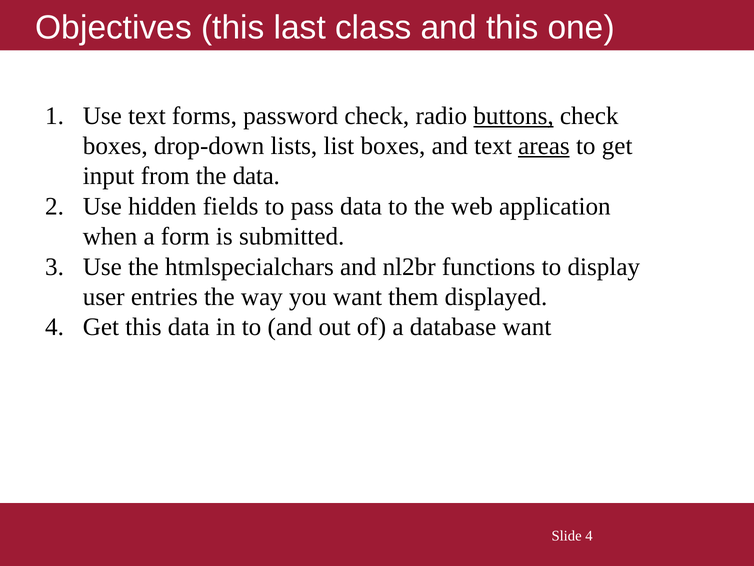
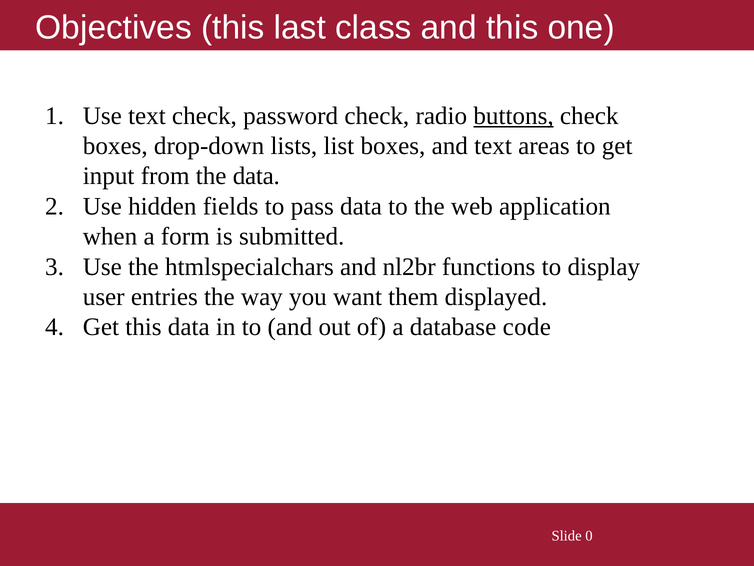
text forms: forms -> check
areas underline: present -> none
database want: want -> code
Slide 4: 4 -> 0
